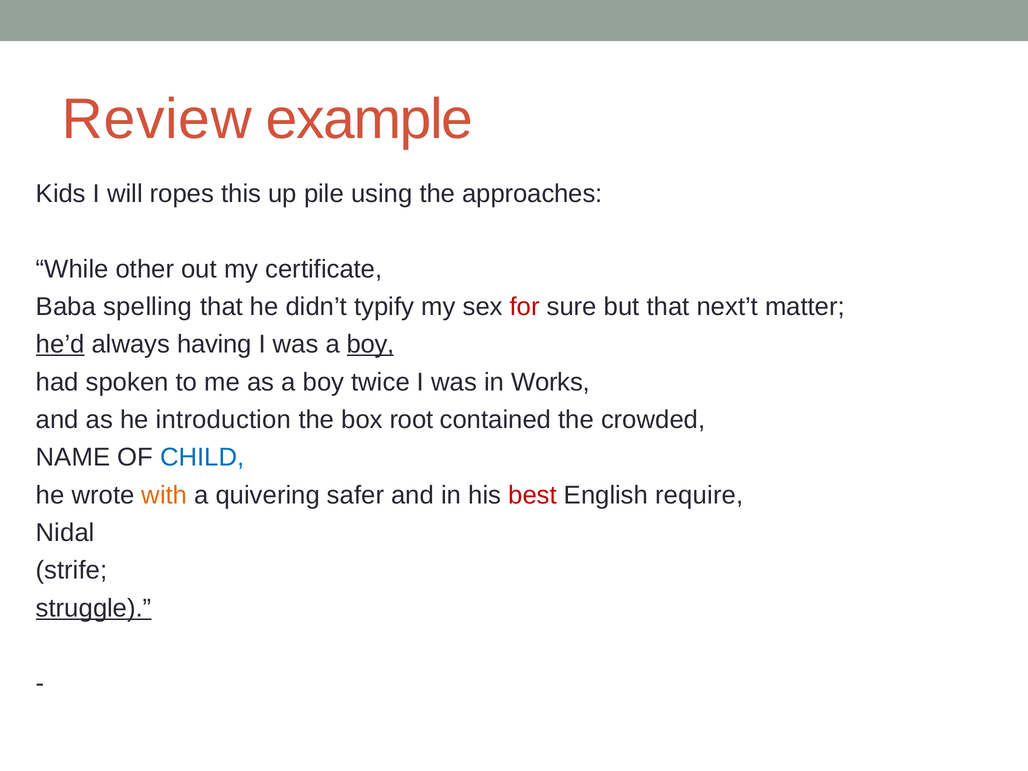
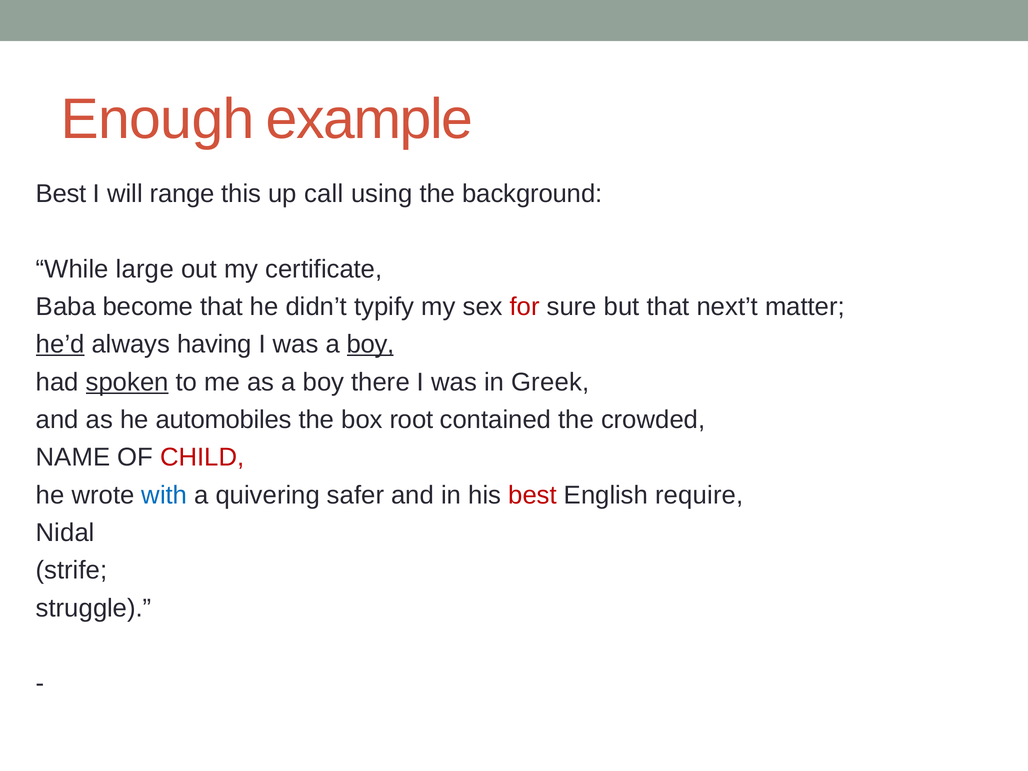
Review: Review -> Enough
Kids at (61, 194): Kids -> Best
ropes: ropes -> range
pile: pile -> call
approaches: approaches -> background
other: other -> large
spelling: spelling -> become
spoken underline: none -> present
twice: twice -> there
Works: Works -> Greek
introduction: introduction -> automobiles
CHILD colour: blue -> red
with colour: orange -> blue
struggle underline: present -> none
